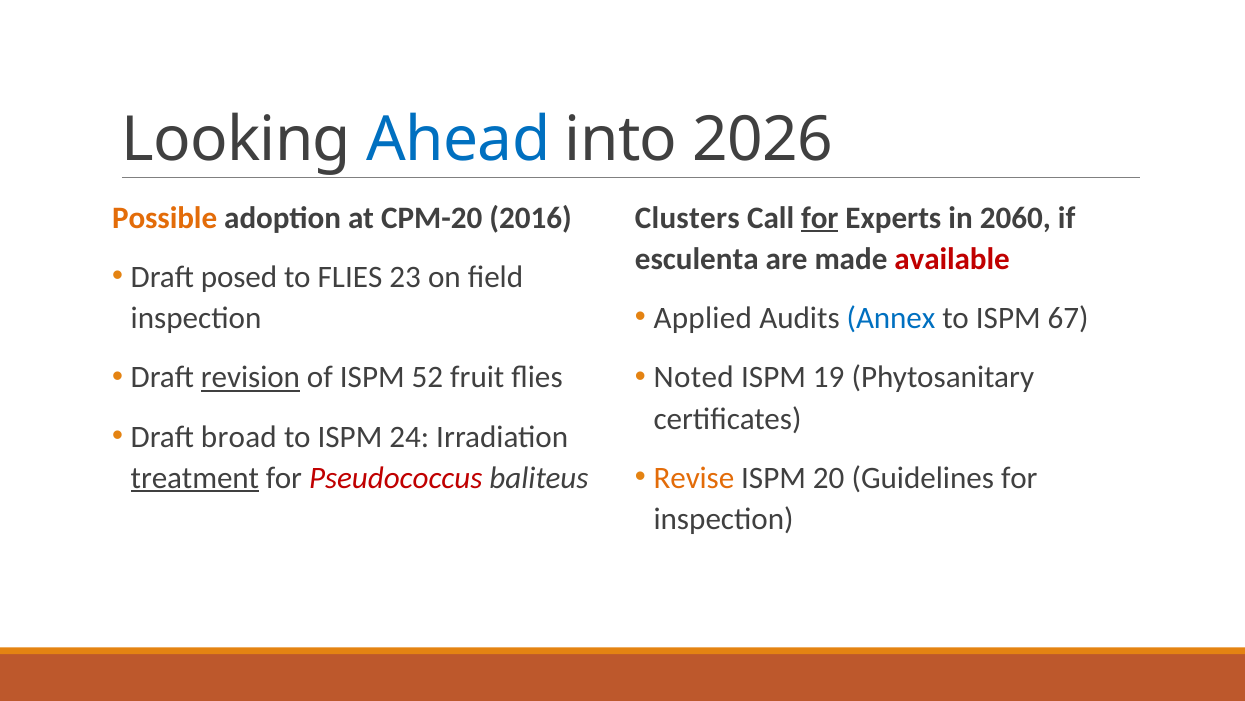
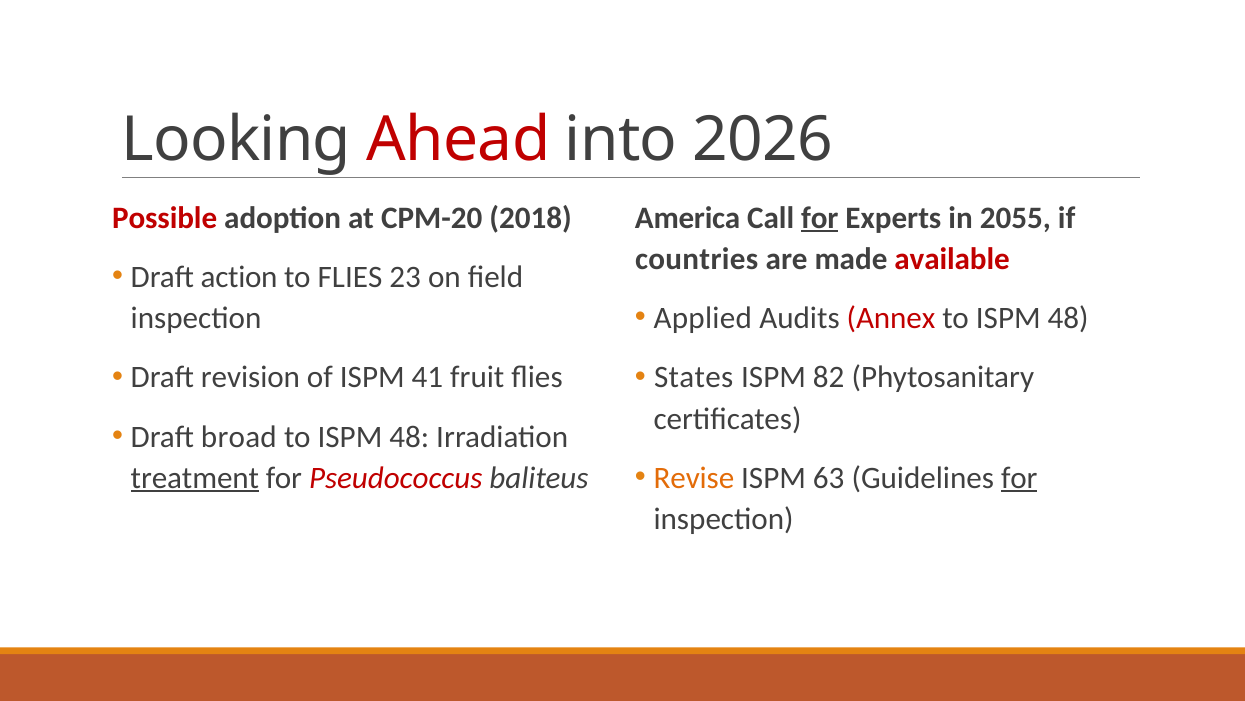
Ahead colour: blue -> red
Possible colour: orange -> red
2016: 2016 -> 2018
Clusters: Clusters -> America
2060: 2060 -> 2055
esculenta: esculenta -> countries
posed: posed -> action
Annex colour: blue -> red
67 at (1068, 318): 67 -> 48
revision underline: present -> none
52: 52 -> 41
Noted: Noted -> States
19: 19 -> 82
24 at (409, 436): 24 -> 48
20: 20 -> 63
for at (1019, 478) underline: none -> present
